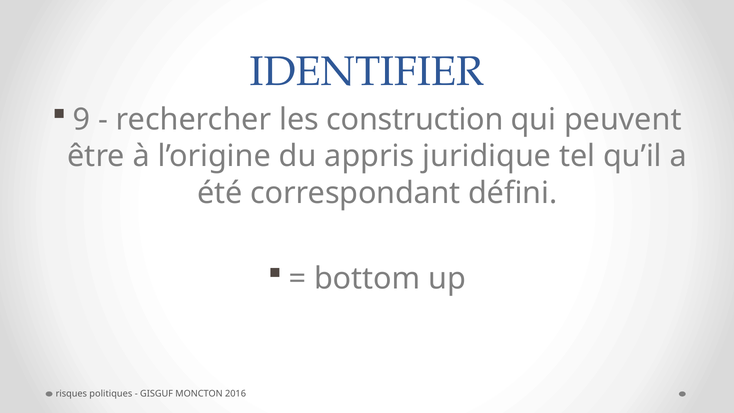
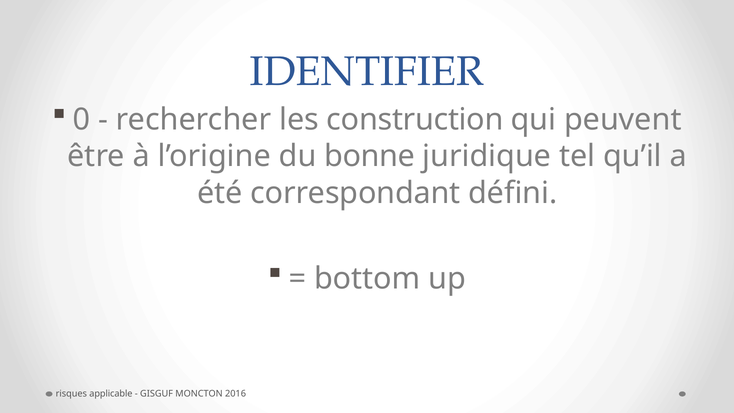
9: 9 -> 0
appris: appris -> bonne
politiques: politiques -> applicable
